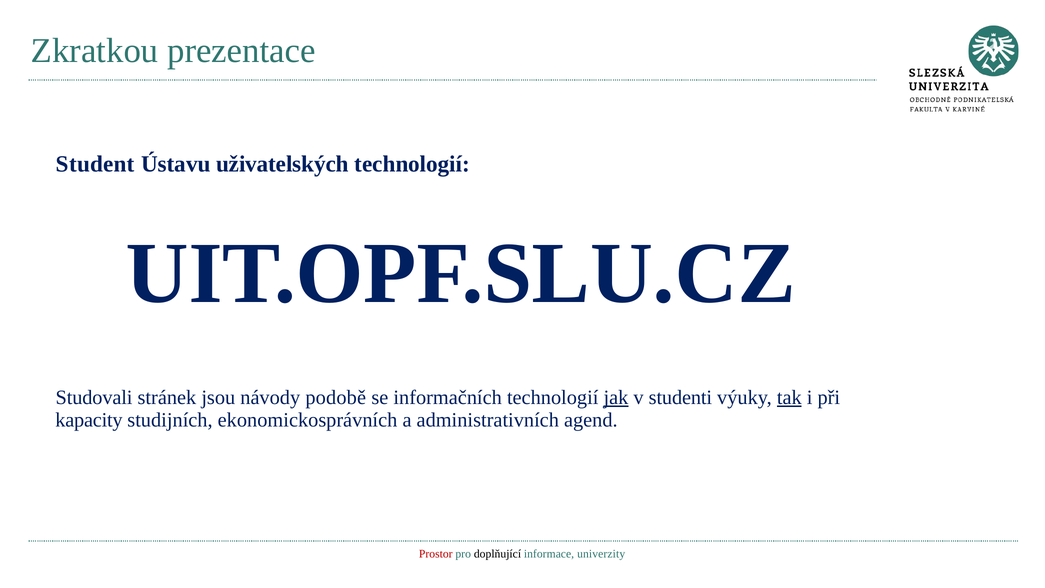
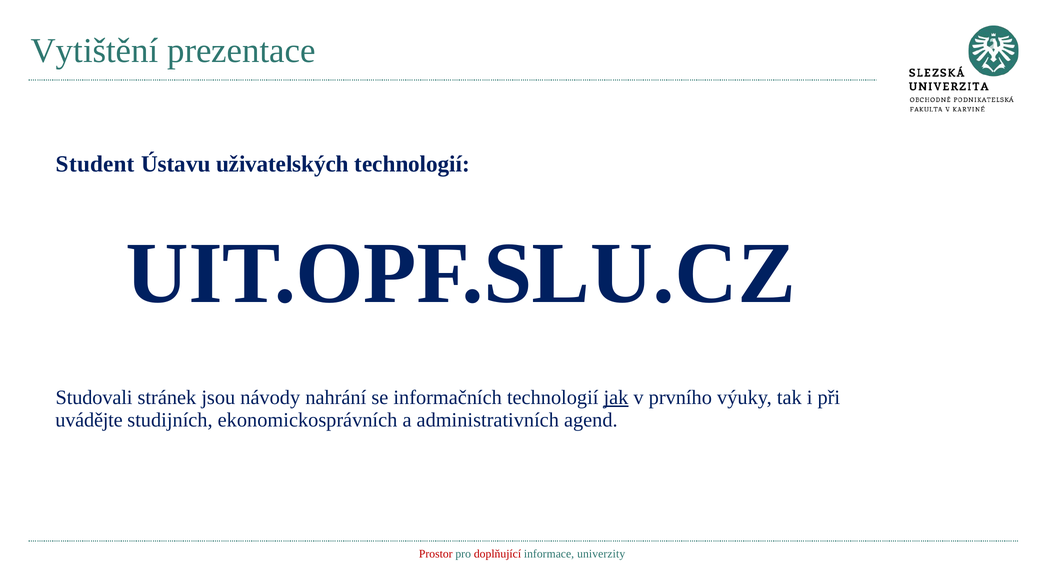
Zkratkou: Zkratkou -> Vytištění
podobě: podobě -> nahrání
studenti: studenti -> prvního
tak underline: present -> none
kapacity: kapacity -> uvádějte
doplňující colour: black -> red
